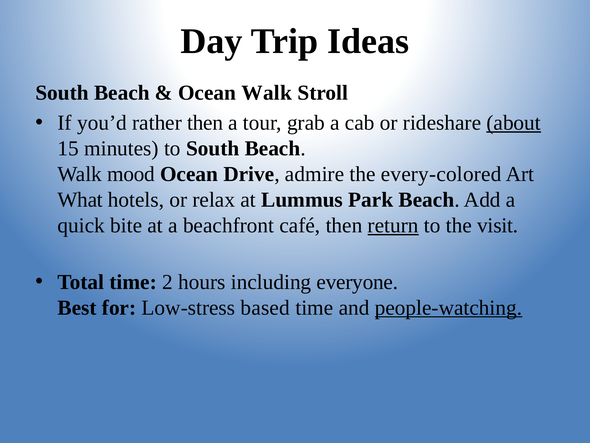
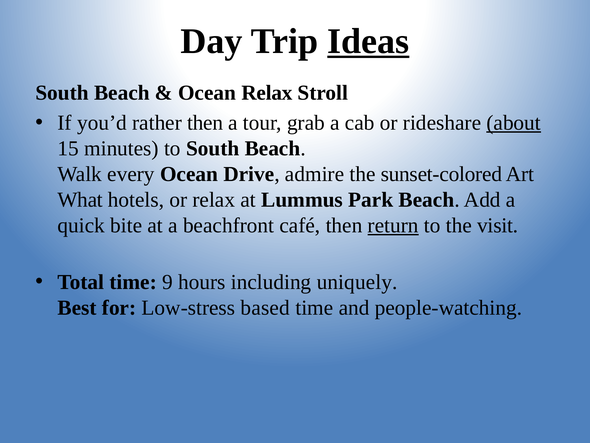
Ideas underline: none -> present
Ocean Walk: Walk -> Relax
mood: mood -> every
every-colored: every-colored -> sunset-colored
2: 2 -> 9
everyone: everyone -> uniquely
people-watching underline: present -> none
